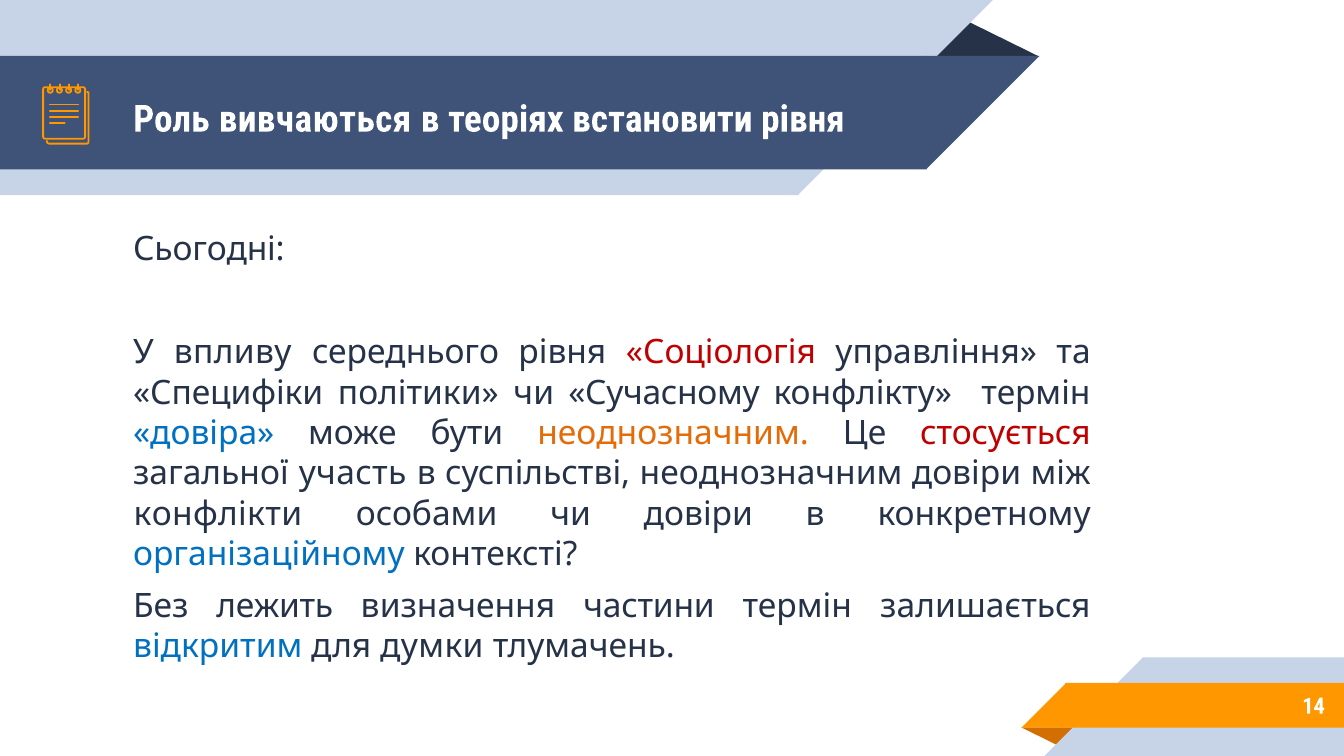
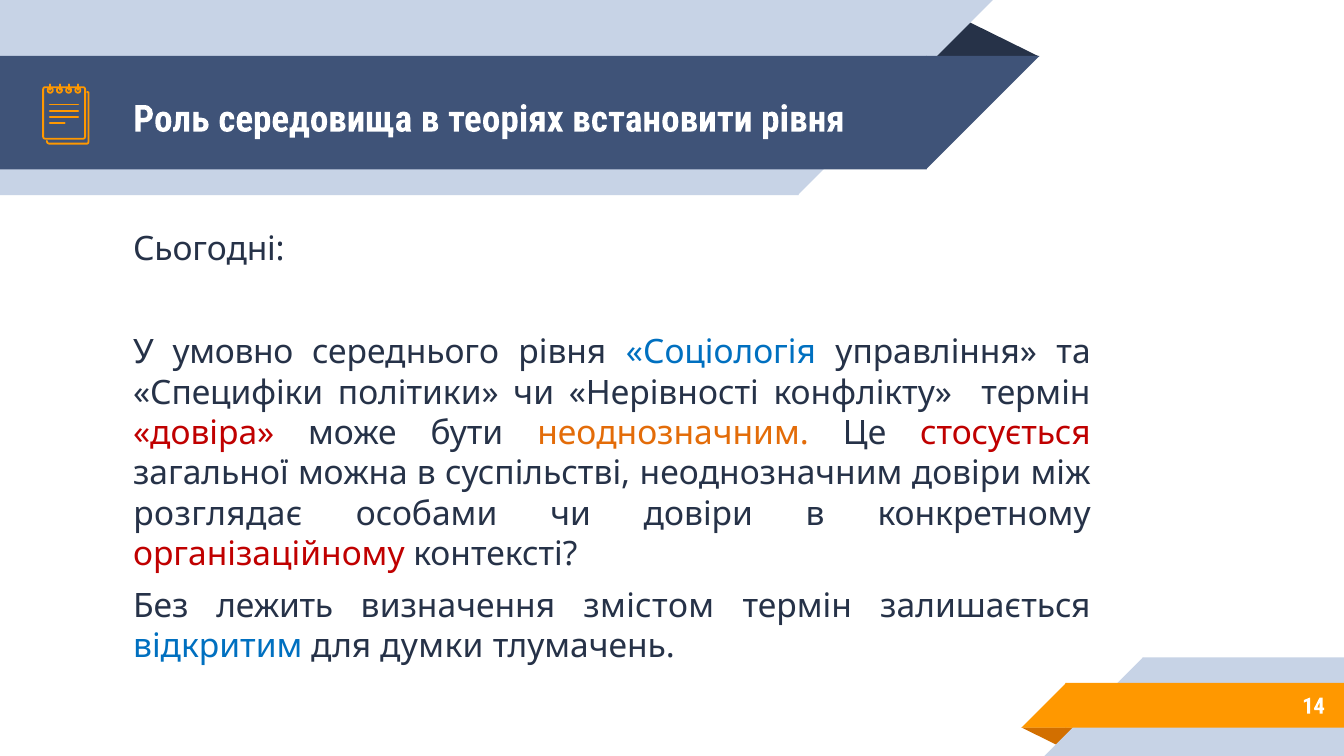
вивчаються: вивчаються -> середовища
впливу: впливу -> умовно
Соціологія colour: red -> blue
Сучасному: Сучасному -> Нерівності
довіра colour: blue -> red
участь: участь -> можна
конфлікти: конфлікти -> розглядає
організаційному colour: blue -> red
частини: частини -> змістом
